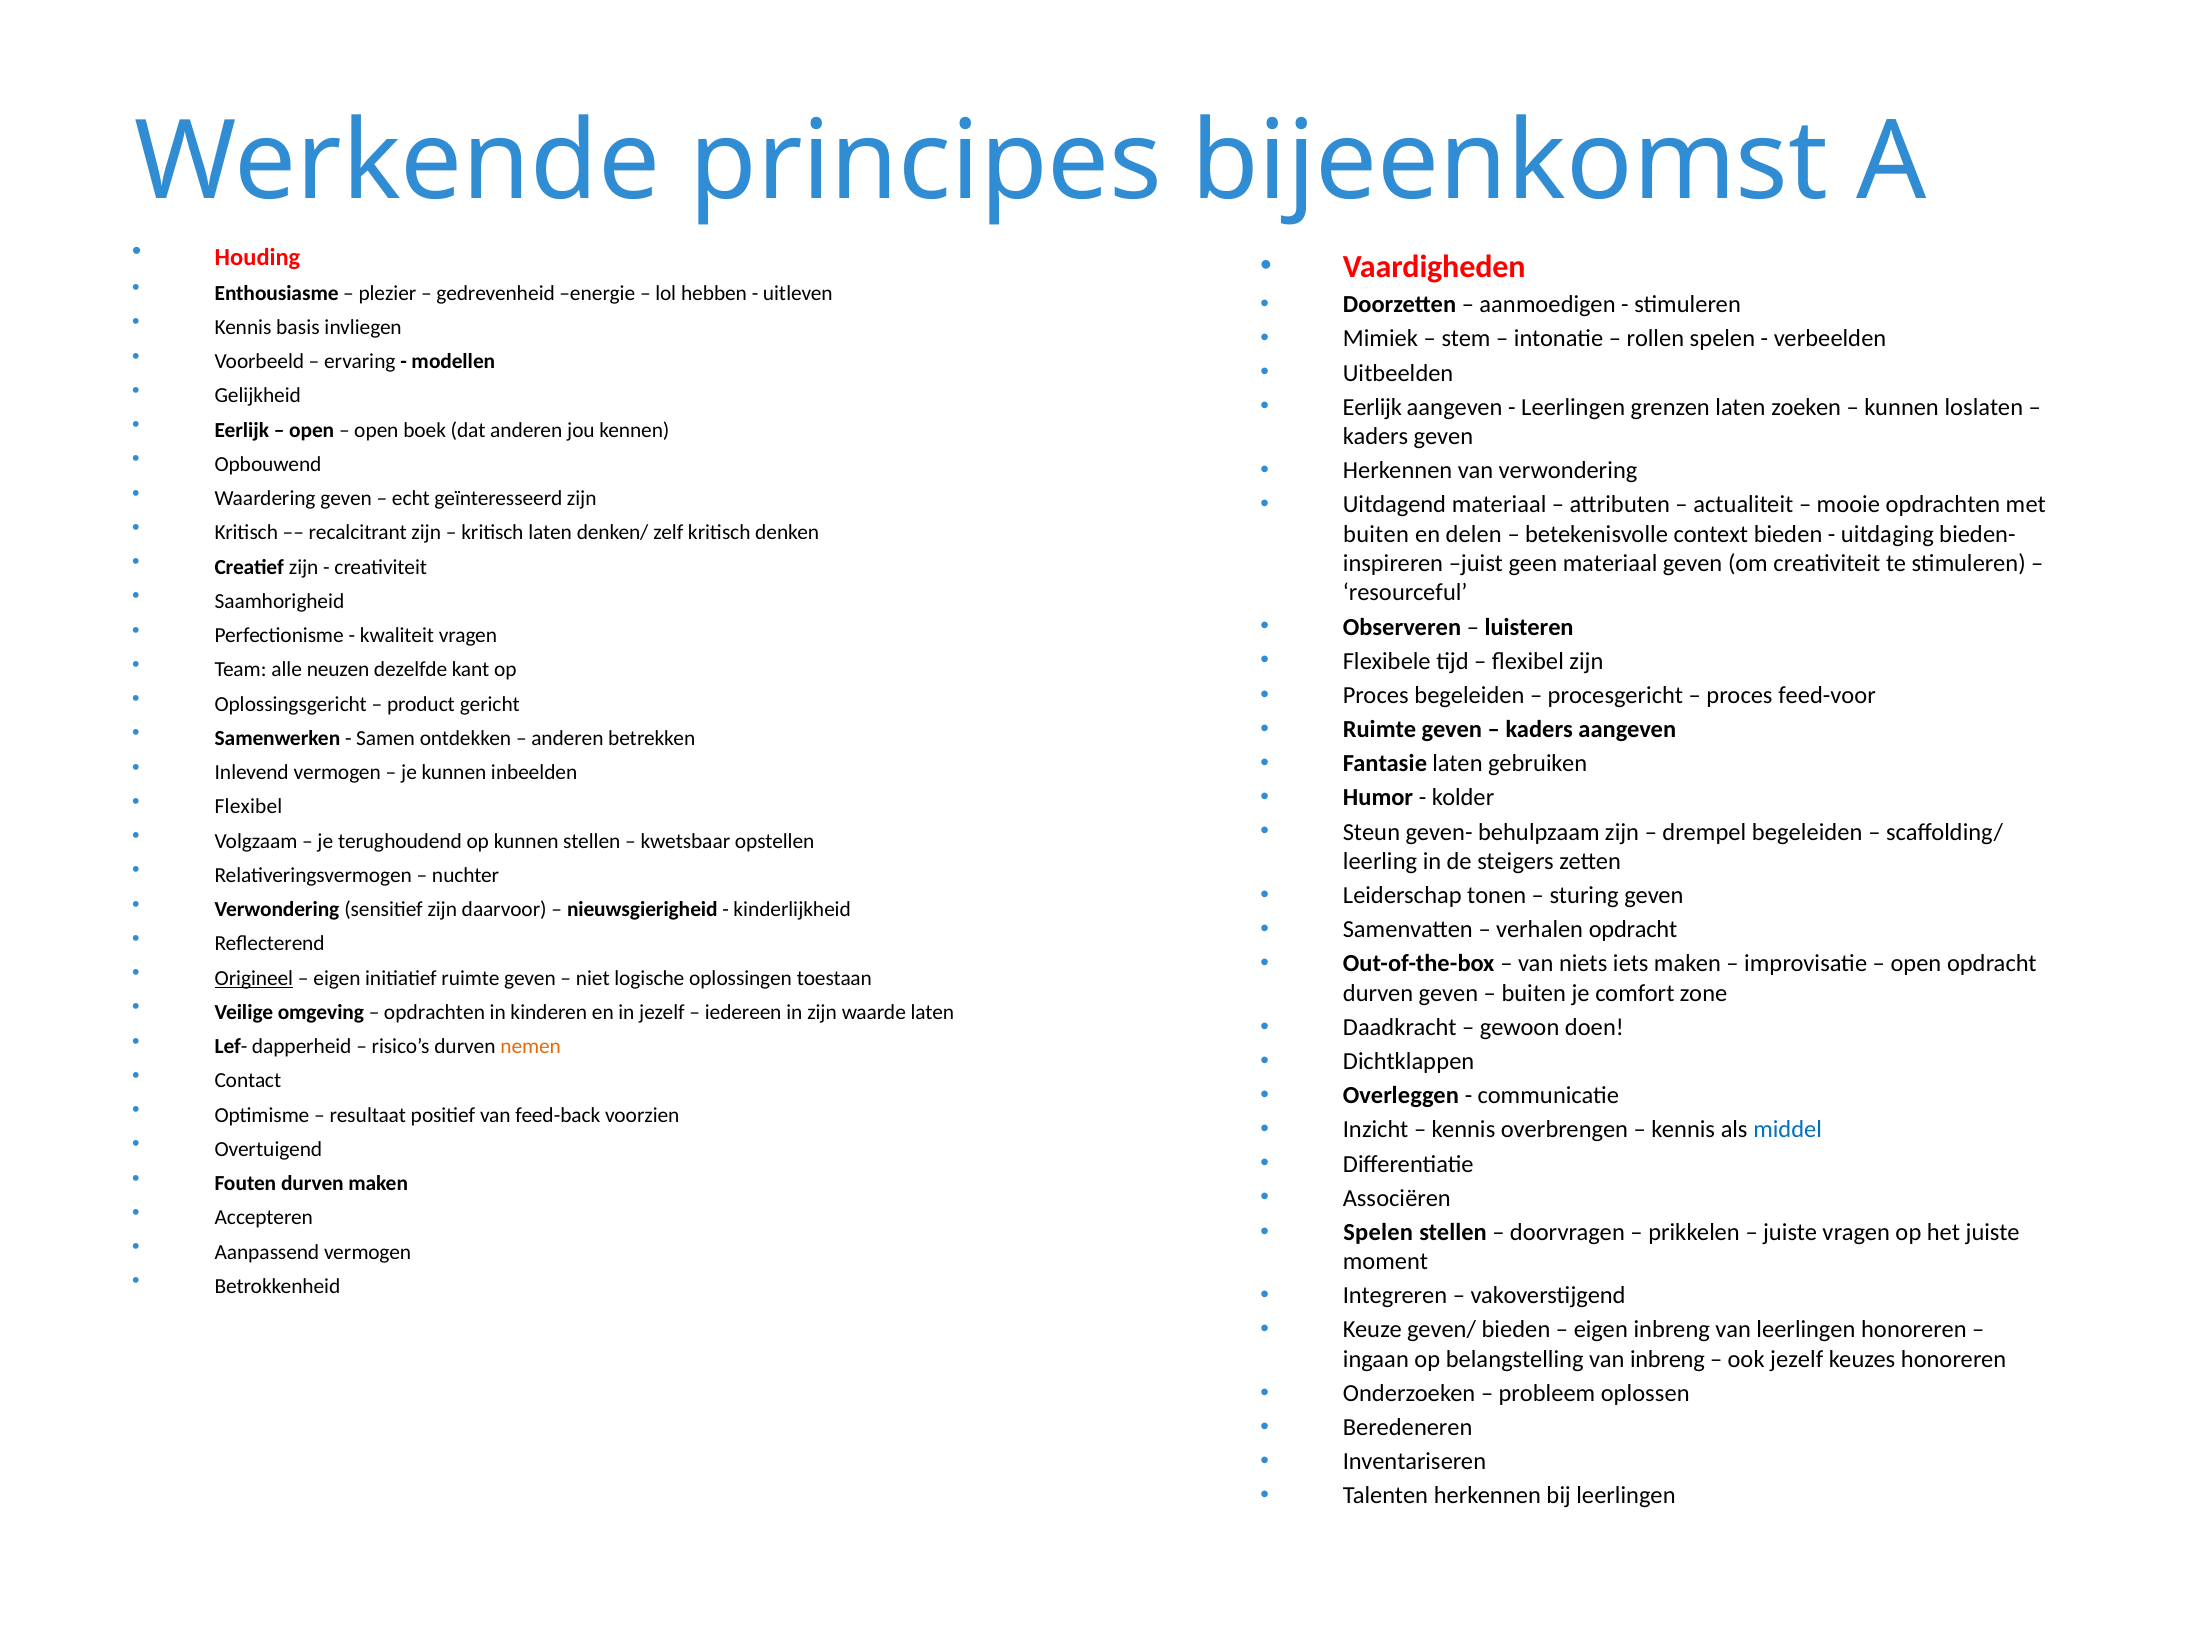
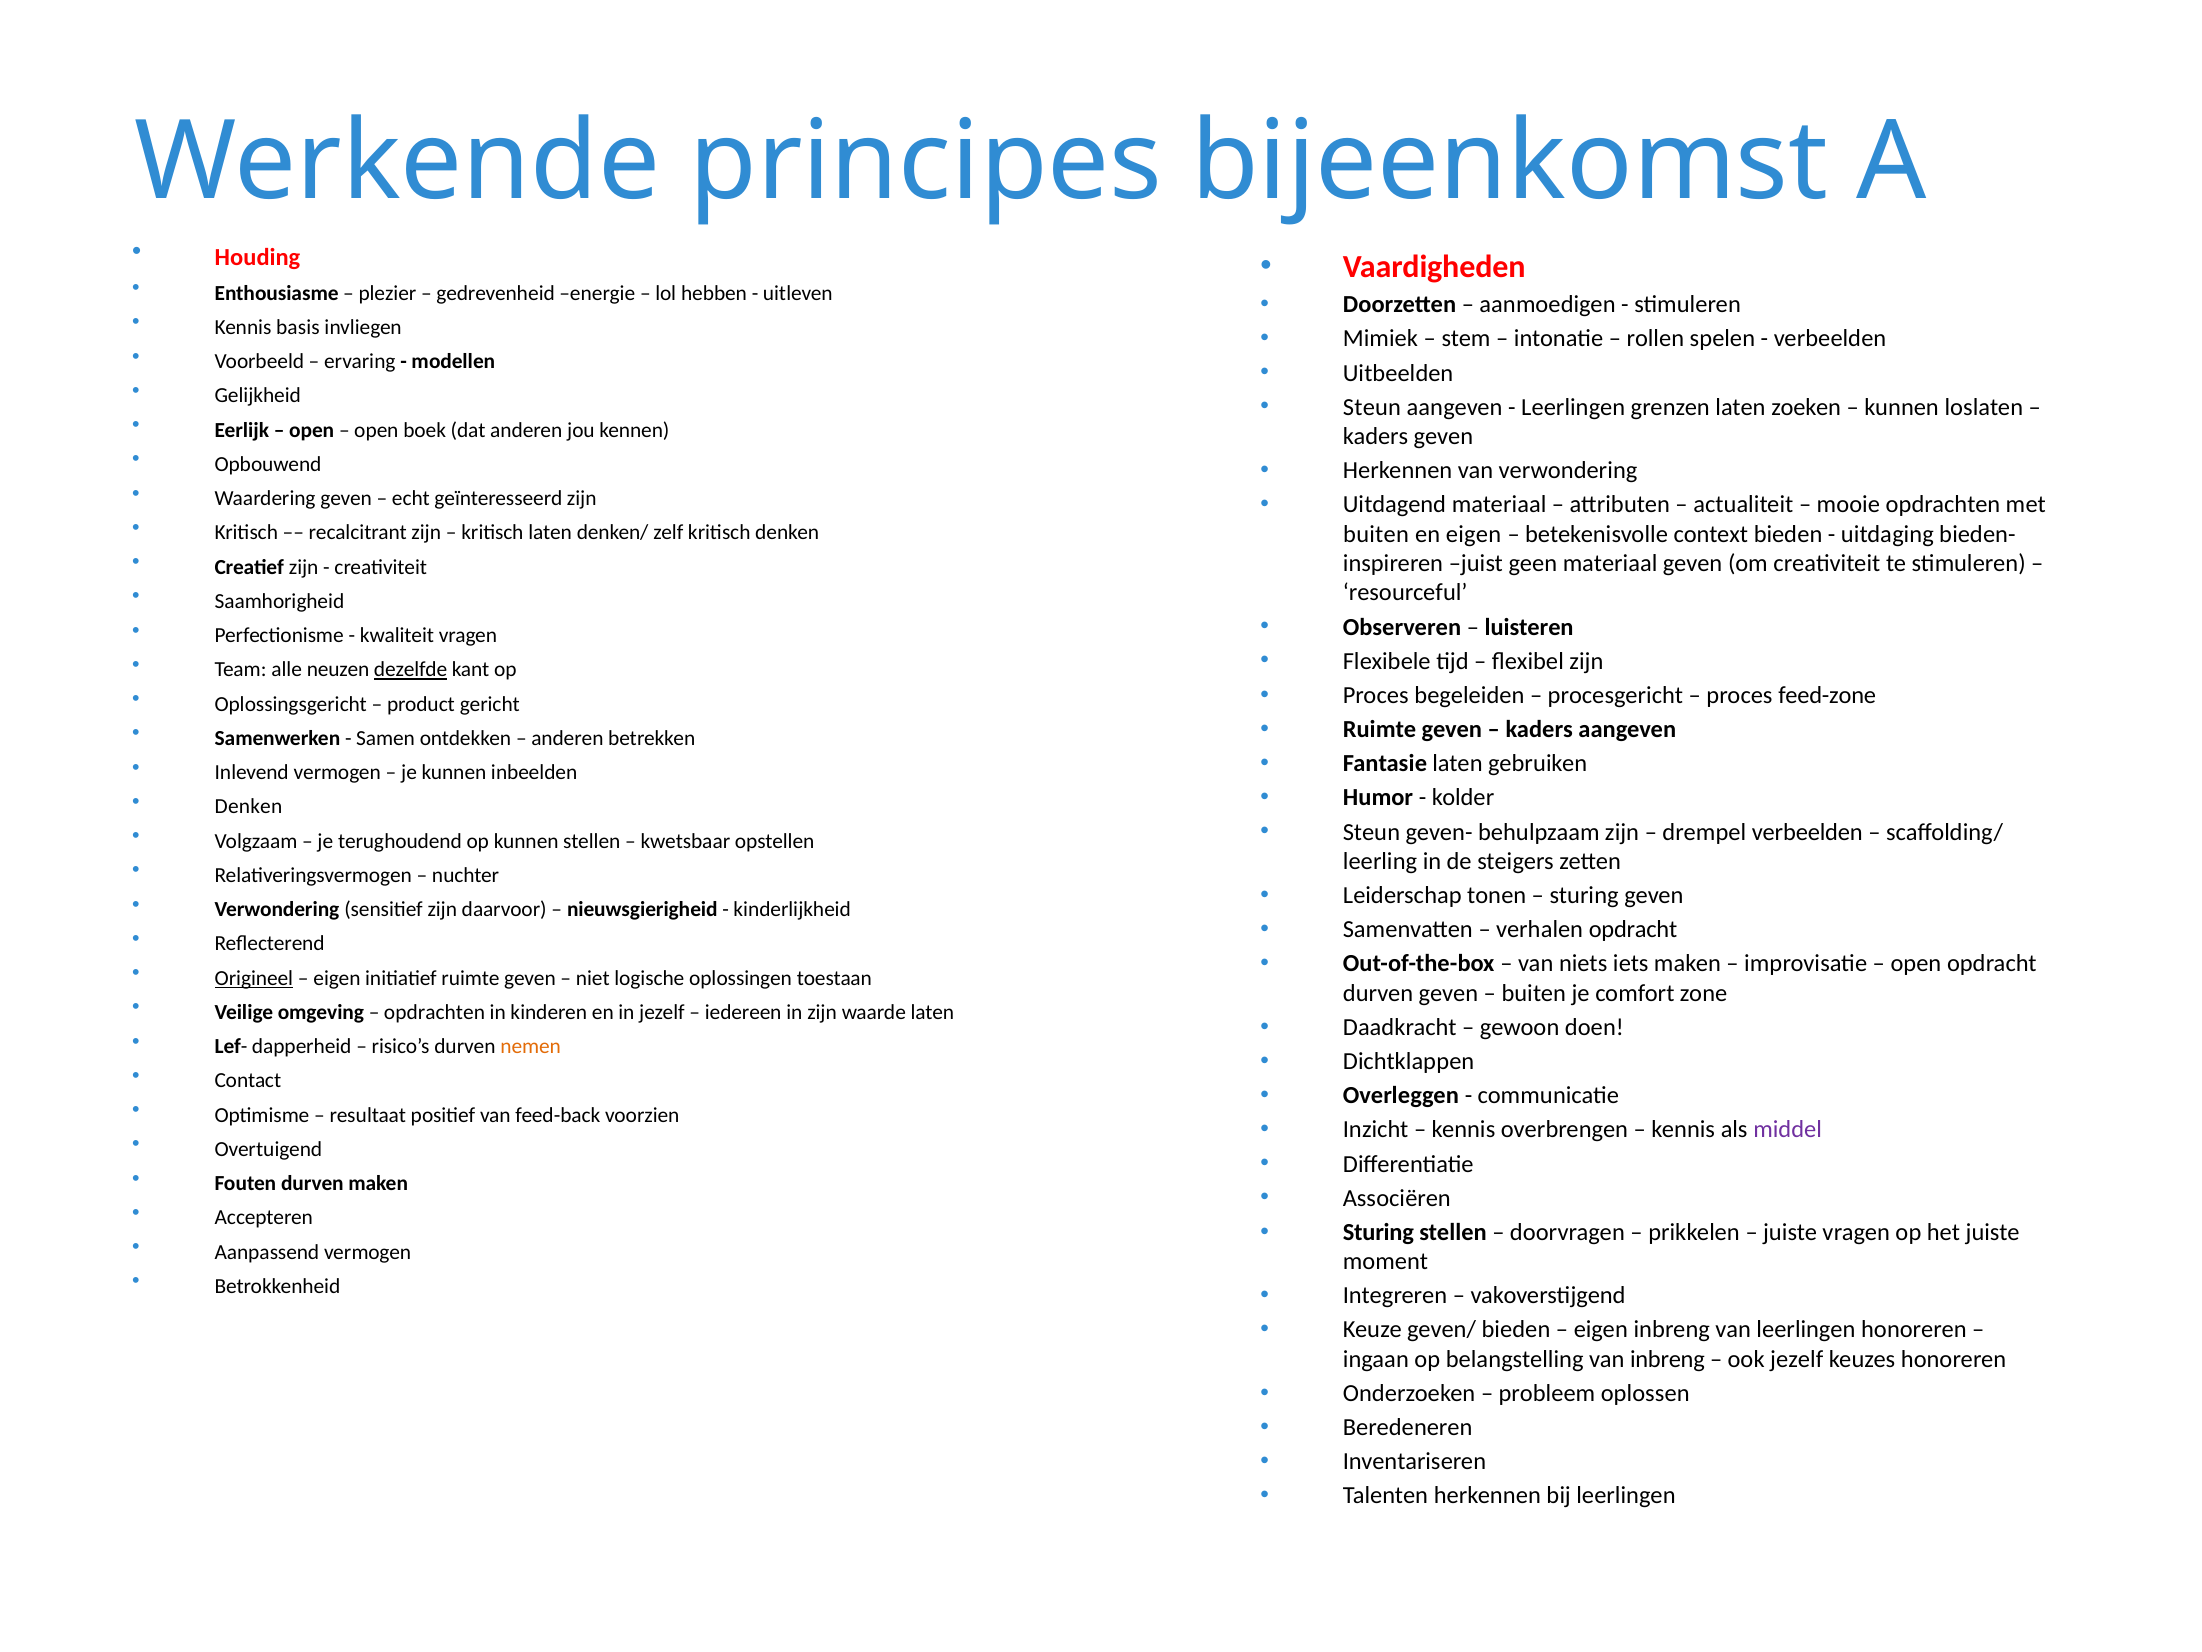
Eerlijk at (1372, 407): Eerlijk -> Steun
en delen: delen -> eigen
dezelfde underline: none -> present
feed-voor: feed-voor -> feed-zone
Flexibel at (248, 807): Flexibel -> Denken
drempel begeleiden: begeleiden -> verbeelden
middel colour: blue -> purple
Spelen at (1378, 1232): Spelen -> Sturing
